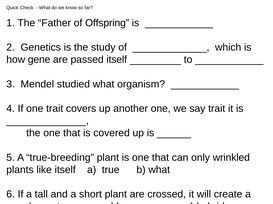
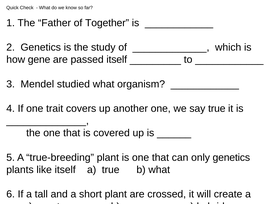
Offspring: Offspring -> Together
say trait: trait -> true
only wrinkled: wrinkled -> genetics
